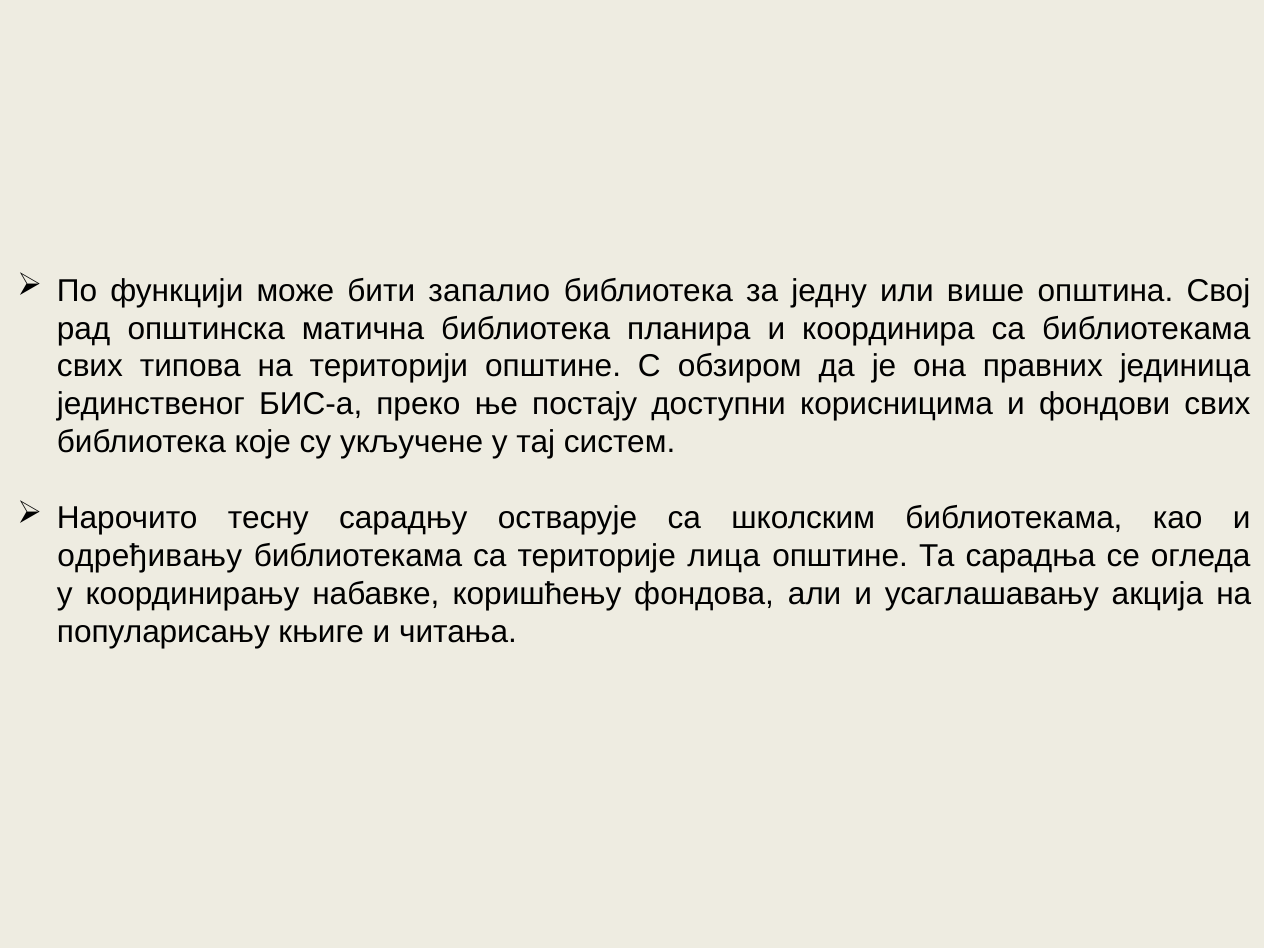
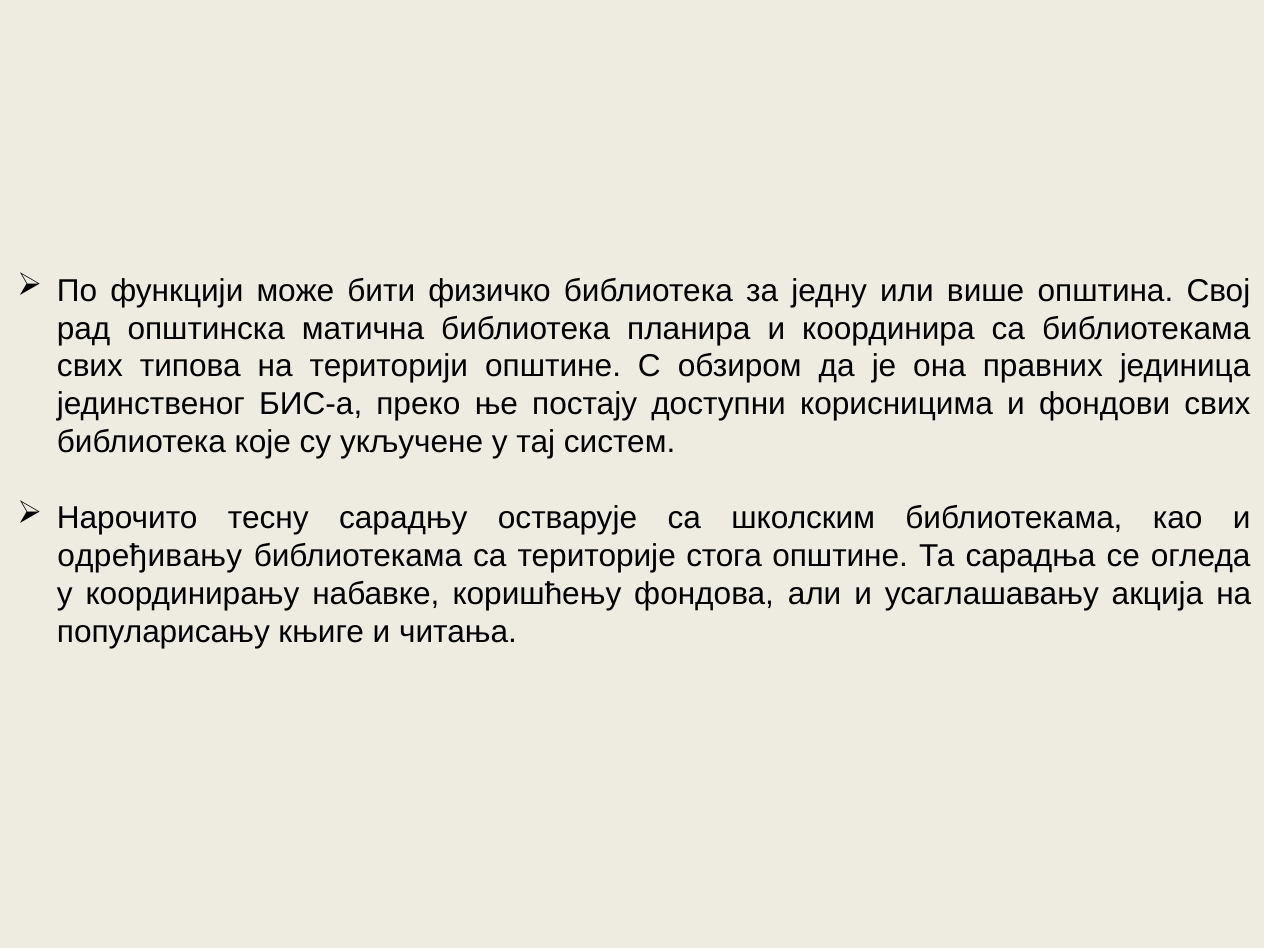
запалио: запалио -> физичко
лица: лица -> стога
